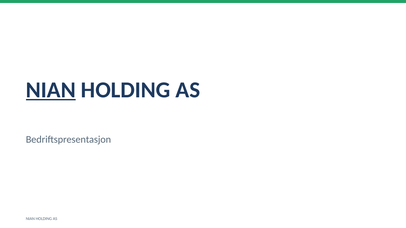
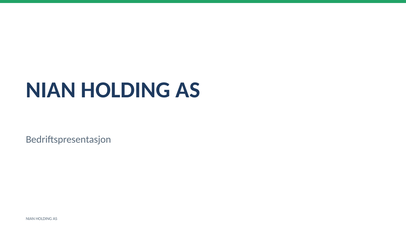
NIAN at (51, 90) underline: present -> none
